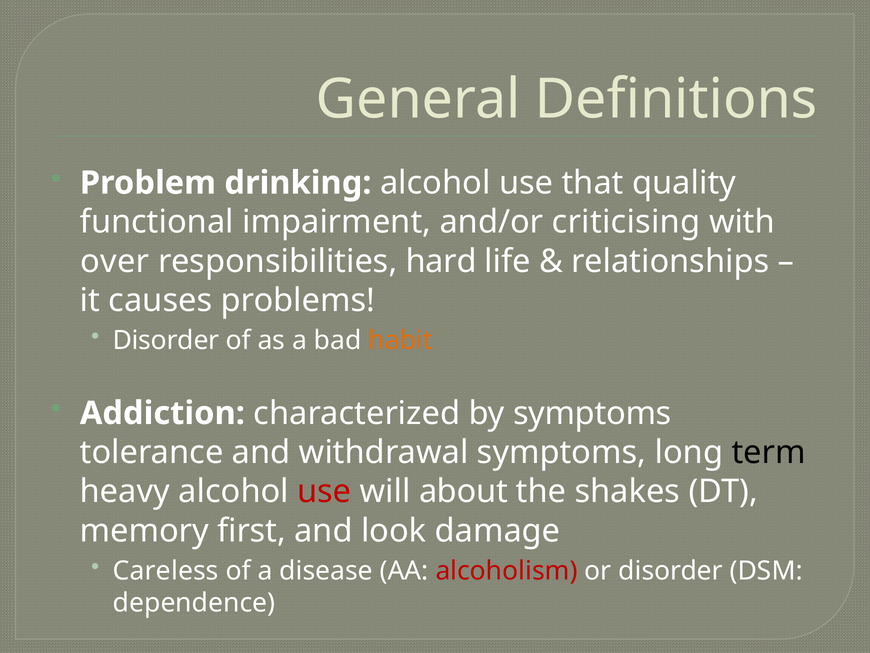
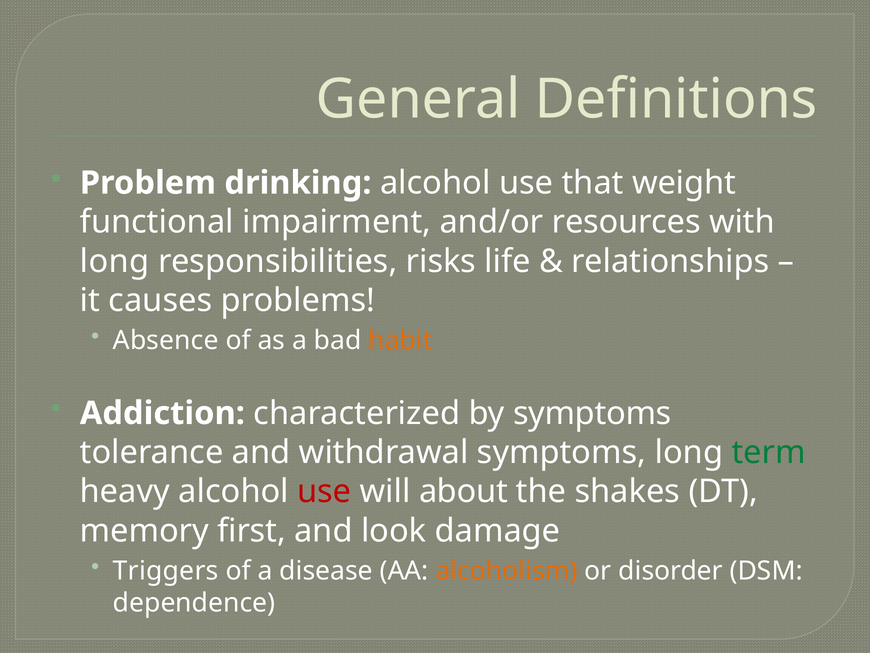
quality: quality -> weight
criticising: criticising -> resources
over at (115, 261): over -> long
hard: hard -> risks
Disorder at (166, 340): Disorder -> Absence
term colour: black -> green
Careless: Careless -> Triggers
alcoholism colour: red -> orange
